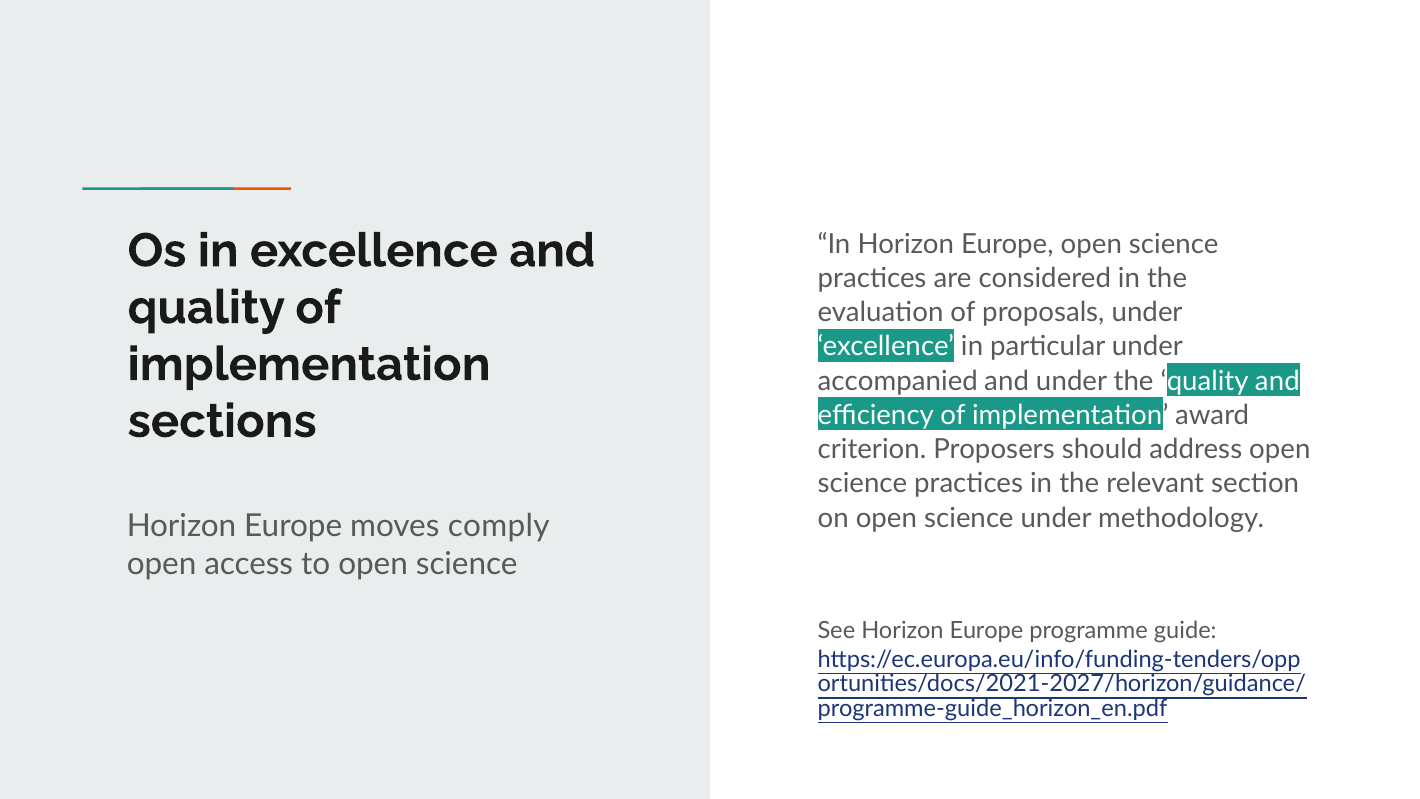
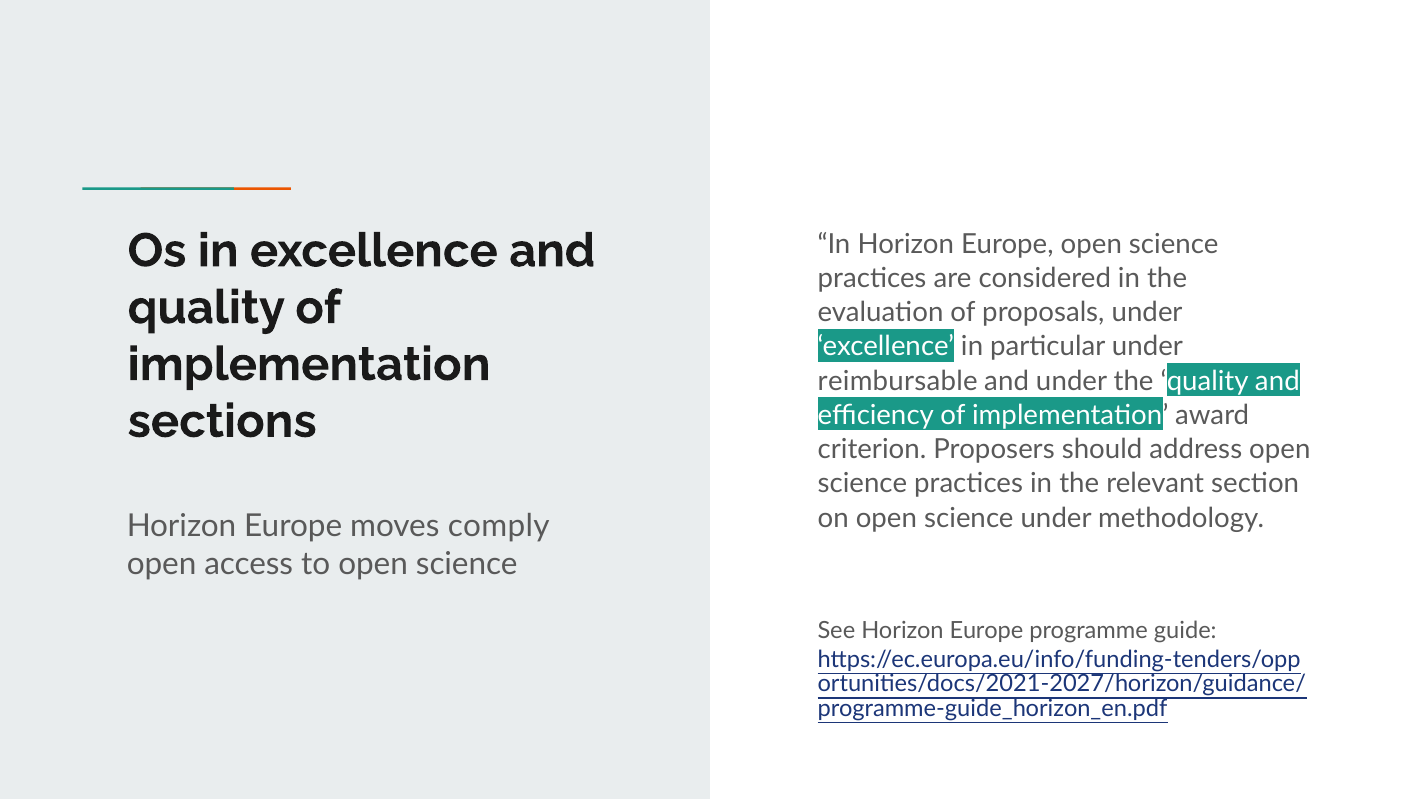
accompanied: accompanied -> reimbursable
